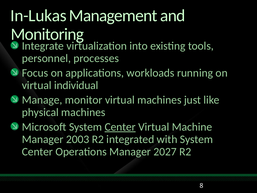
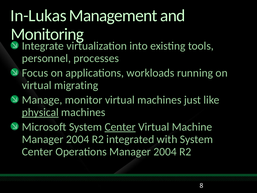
individual: individual -> migrating
physical underline: none -> present
2003 at (78, 139): 2003 -> 2004
Operations Manager 2027: 2027 -> 2004
